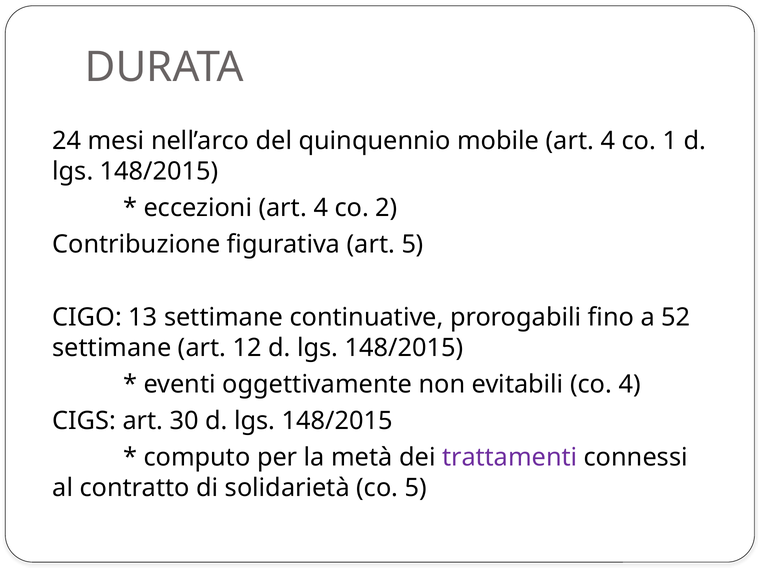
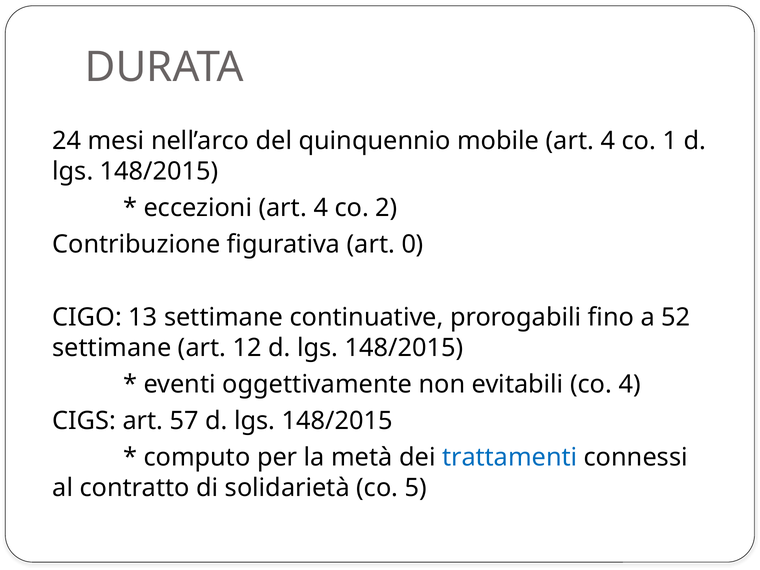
art 5: 5 -> 0
30: 30 -> 57
trattamenti colour: purple -> blue
